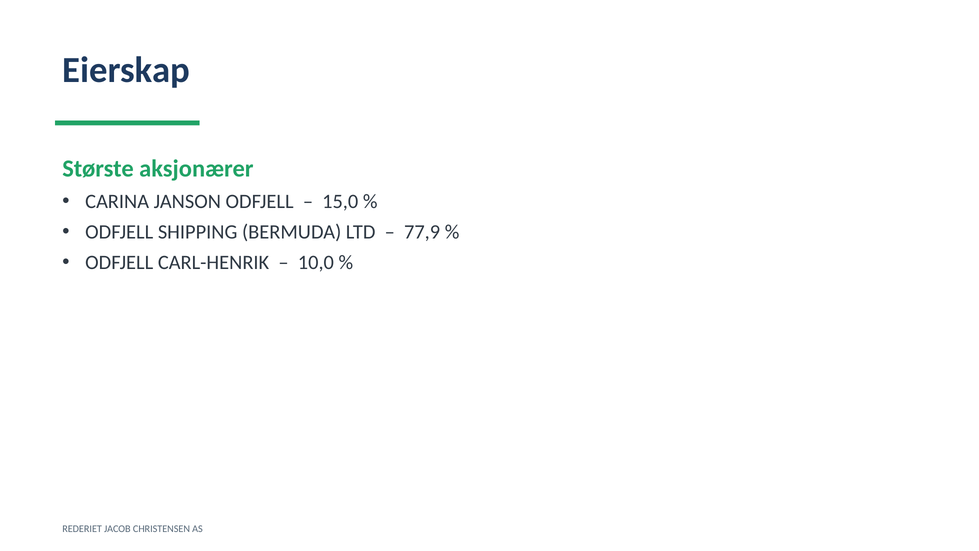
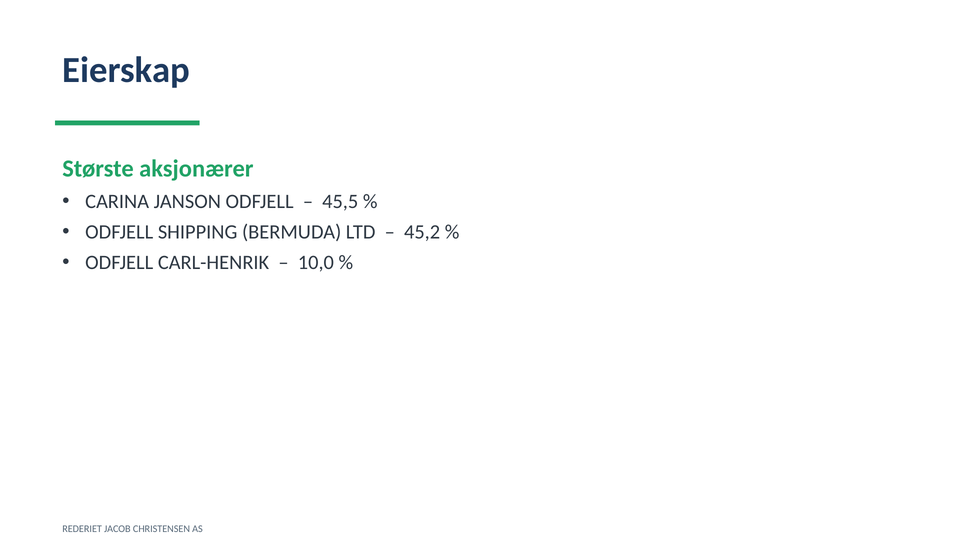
15,0: 15,0 -> 45,5
77,9: 77,9 -> 45,2
